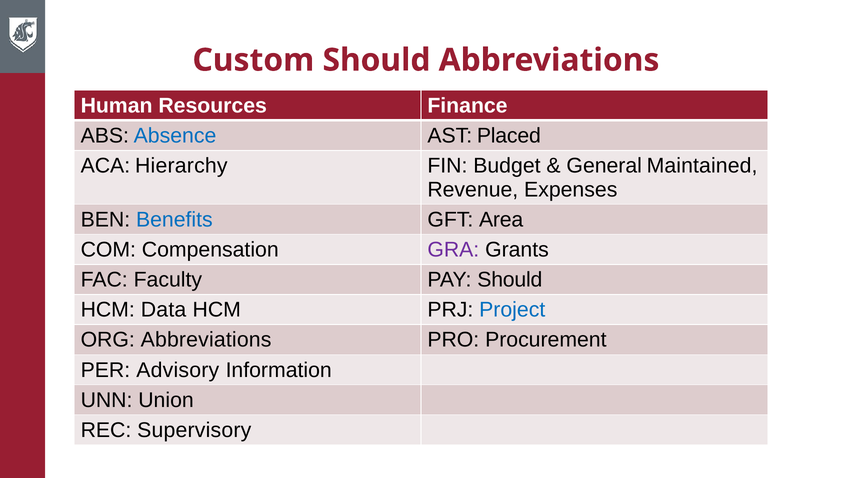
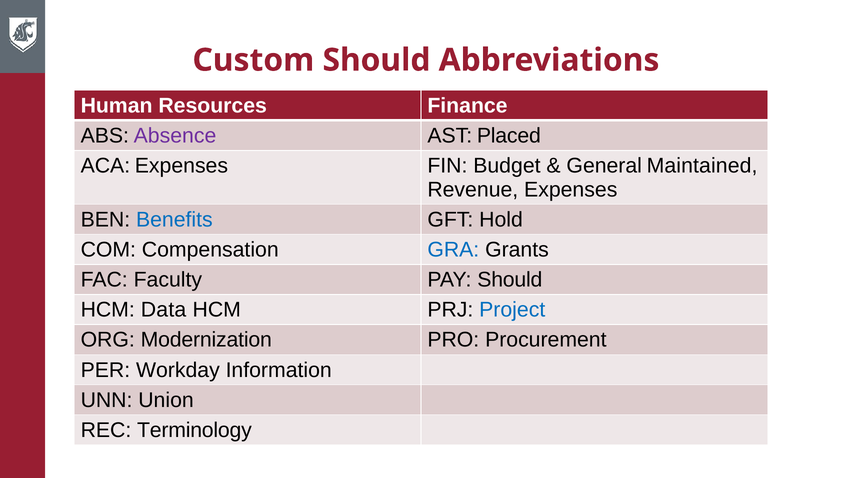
Absence colour: blue -> purple
ACA Hierarchy: Hierarchy -> Expenses
Area: Area -> Hold
GRA colour: purple -> blue
ORG Abbreviations: Abbreviations -> Modernization
Advisory: Advisory -> Workday
Supervisory: Supervisory -> Terminology
